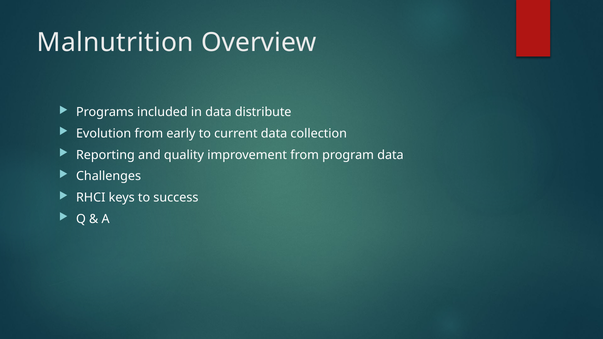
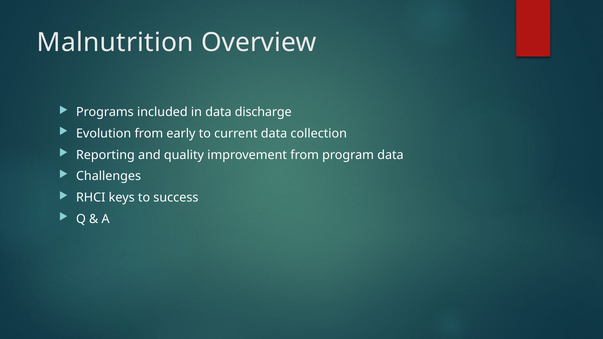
distribute: distribute -> discharge
